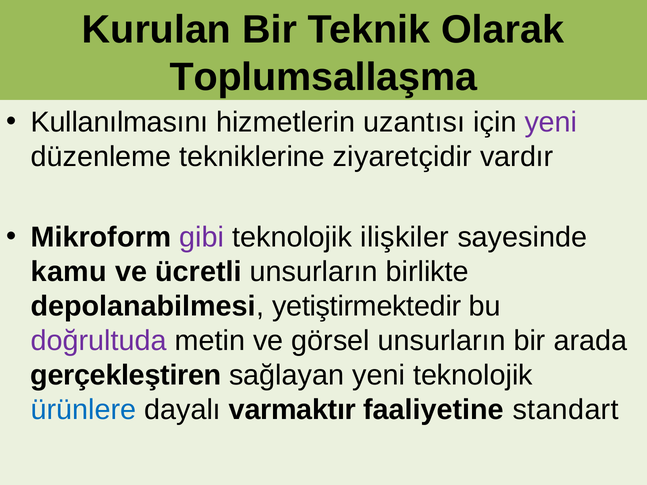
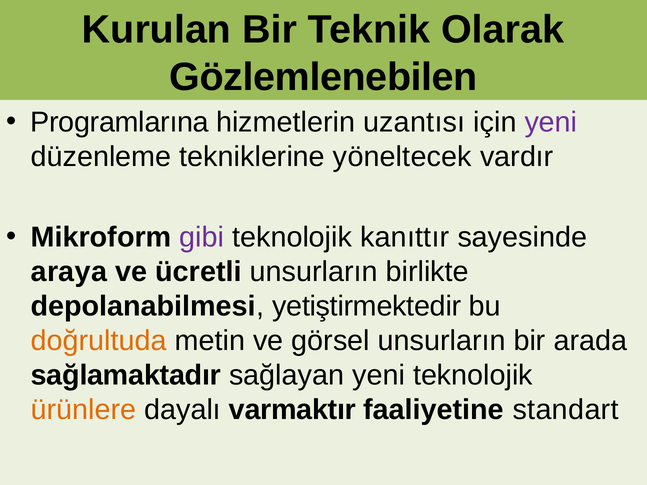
Toplumsallaşma: Toplumsallaşma -> Gözlemlenebilen
Kullanılmasını: Kullanılmasını -> Programlarına
ziyaretçidir: ziyaretçidir -> yöneltecek
ilişkiler: ilişkiler -> kanıttır
kamu: kamu -> araya
doğrultuda colour: purple -> orange
gerçekleştiren: gerçekleştiren -> sağlamaktadır
ürünlere colour: blue -> orange
